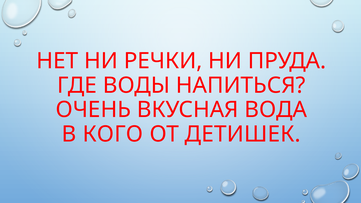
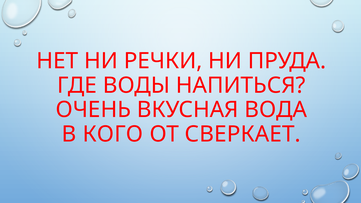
ДЕТИШЕК: ДЕТИШЕК -> СВЕРКАЕТ
